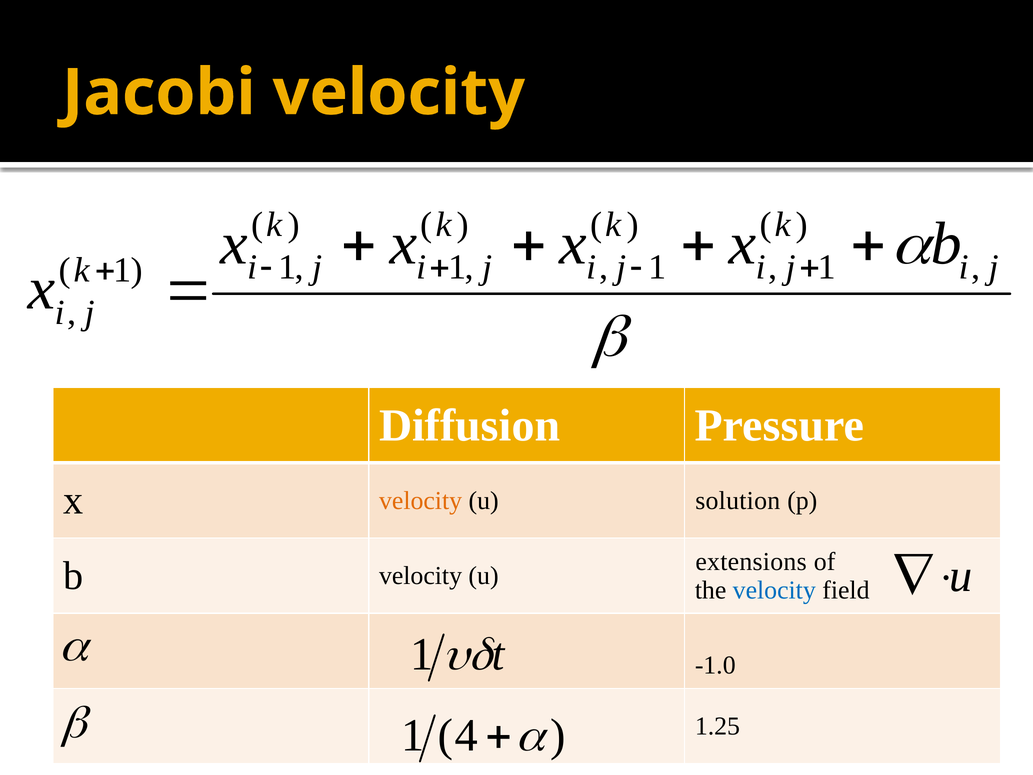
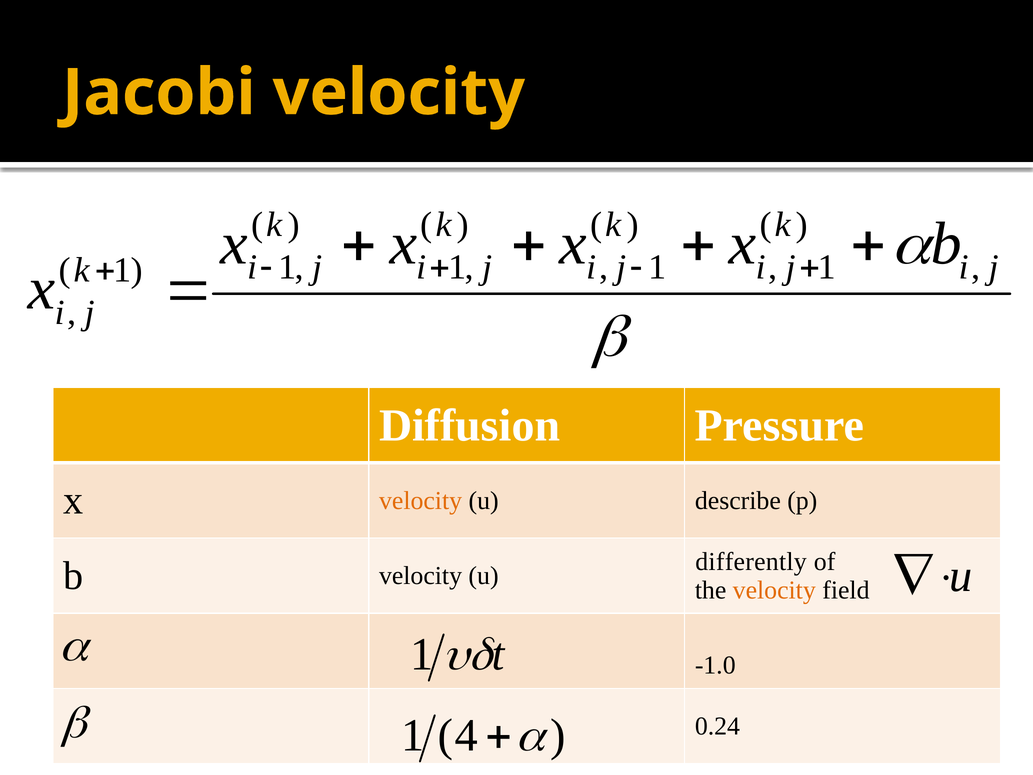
solution: solution -> describe
extensions: extensions -> differently
velocity at (774, 590) colour: blue -> orange
1.25: 1.25 -> 0.24
